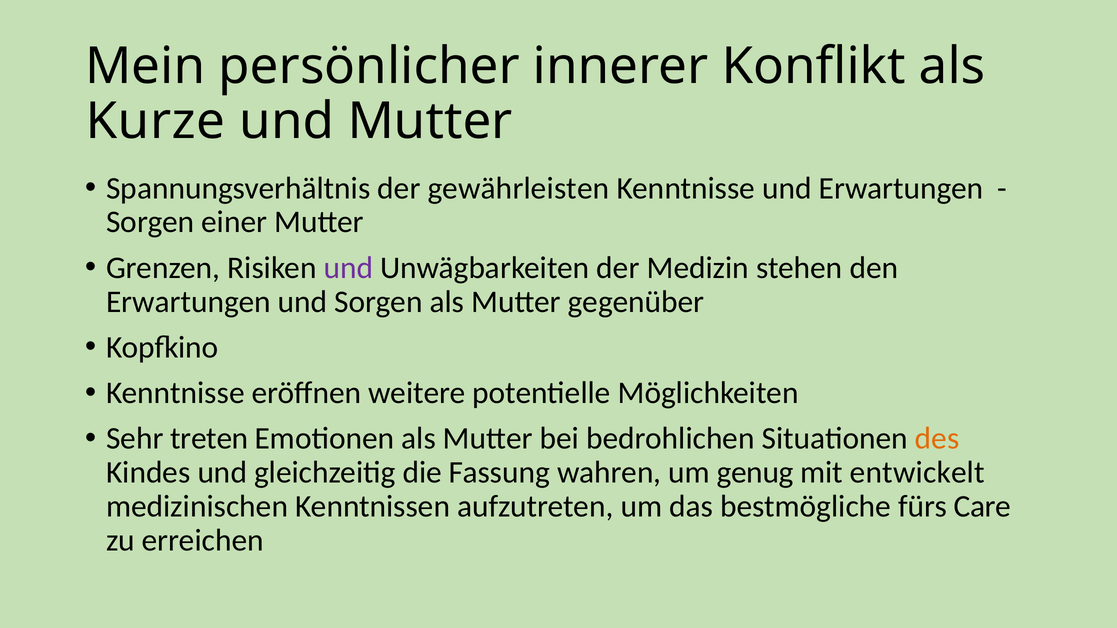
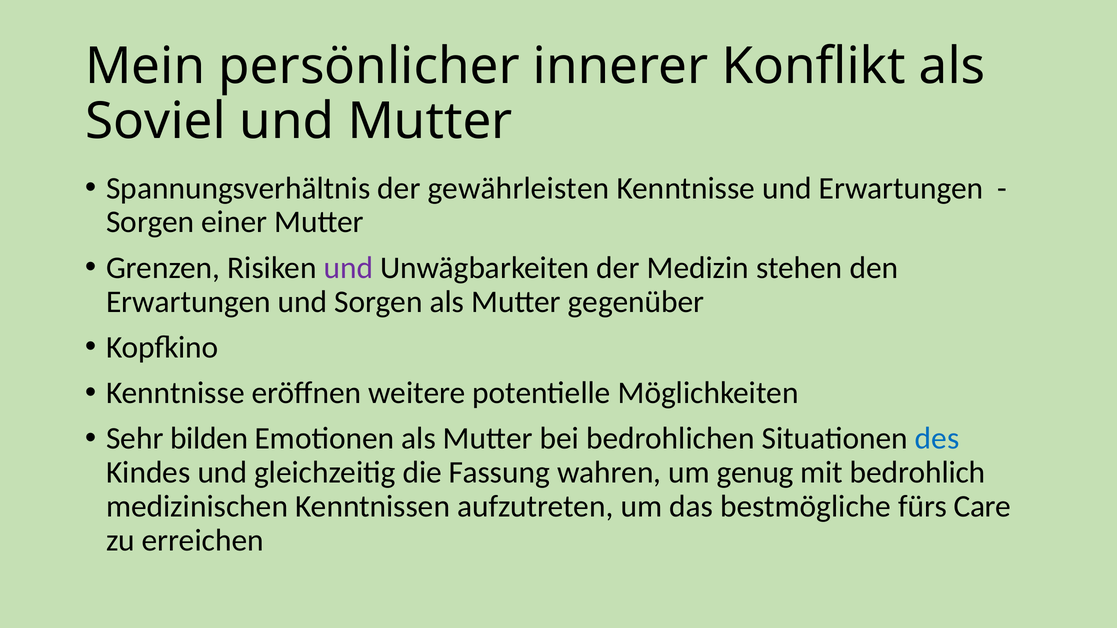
Kurze: Kurze -> Soviel
treten: treten -> bilden
des colour: orange -> blue
entwickelt: entwickelt -> bedrohlich
